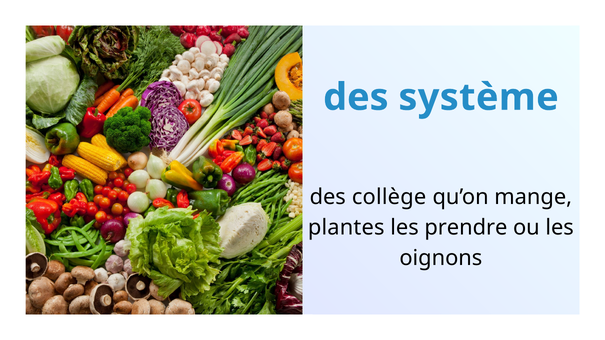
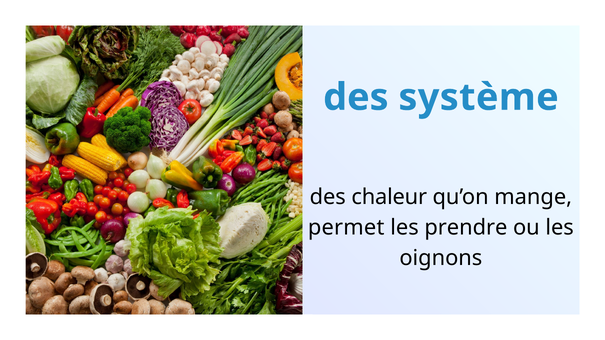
collège: collège -> chaleur
plantes: plantes -> permet
